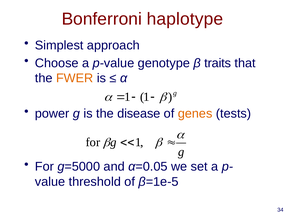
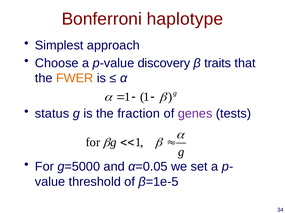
genotype: genotype -> discovery
power: power -> status
disease: disease -> fraction
genes colour: orange -> purple
